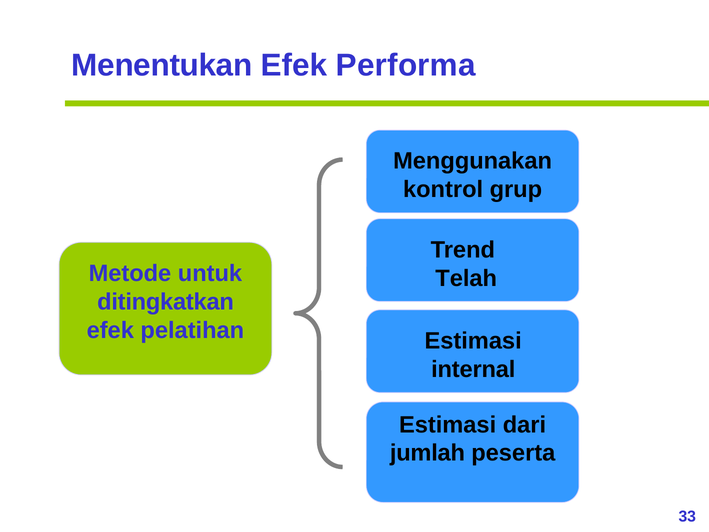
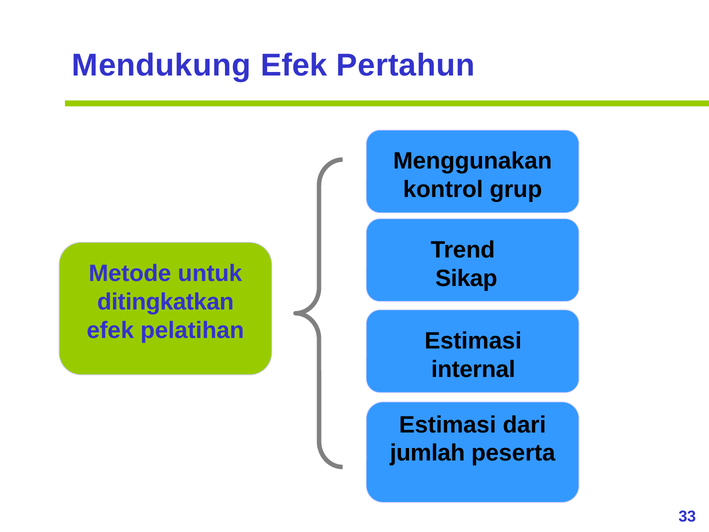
Menentukan: Menentukan -> Mendukung
Performa: Performa -> Pertahun
Telah: Telah -> Sikap
